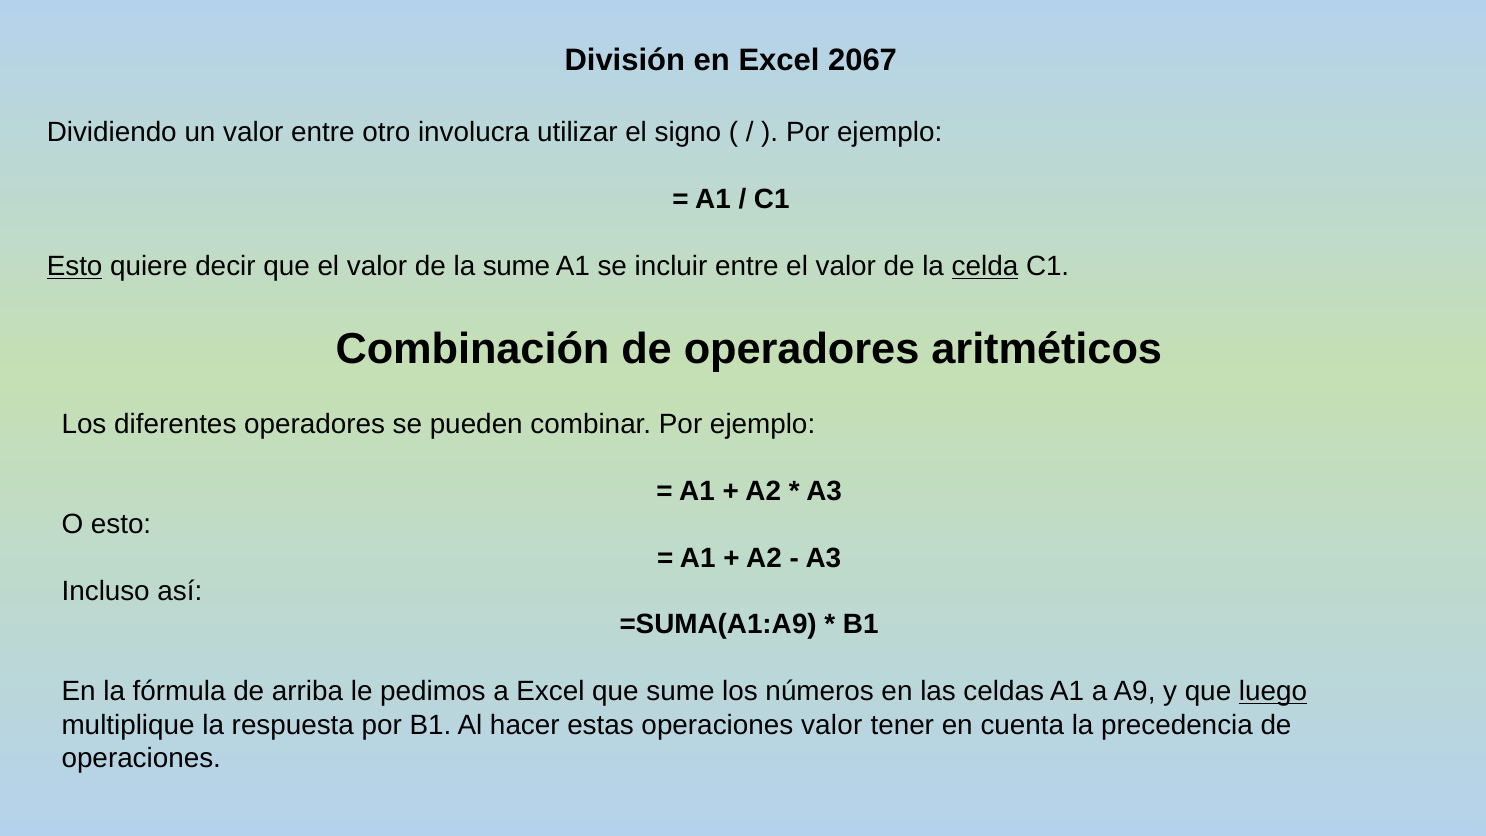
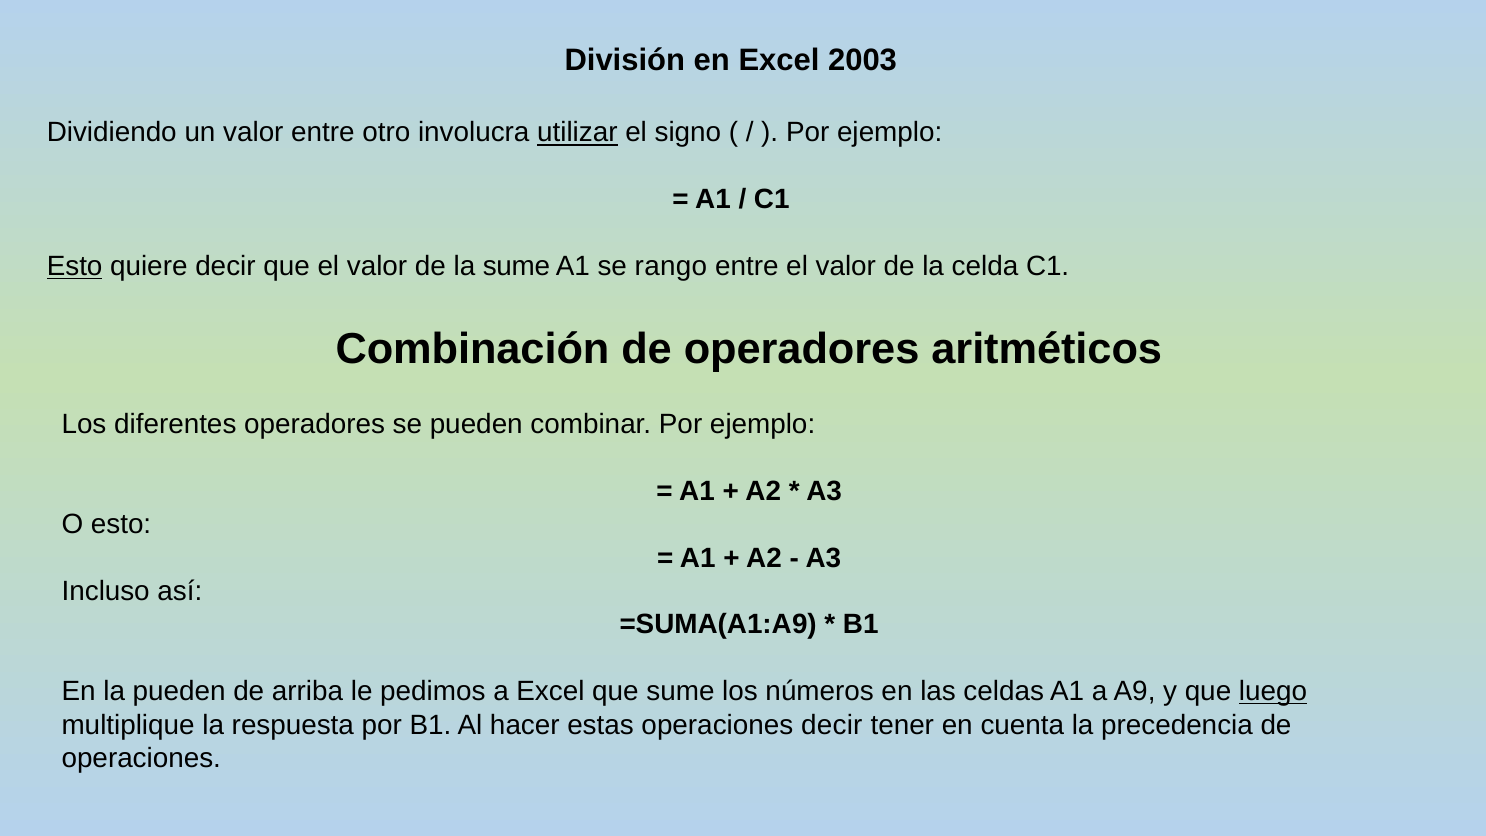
2067: 2067 -> 2003
utilizar underline: none -> present
incluir: incluir -> rango
celda underline: present -> none
la fórmula: fórmula -> pueden
operaciones valor: valor -> decir
